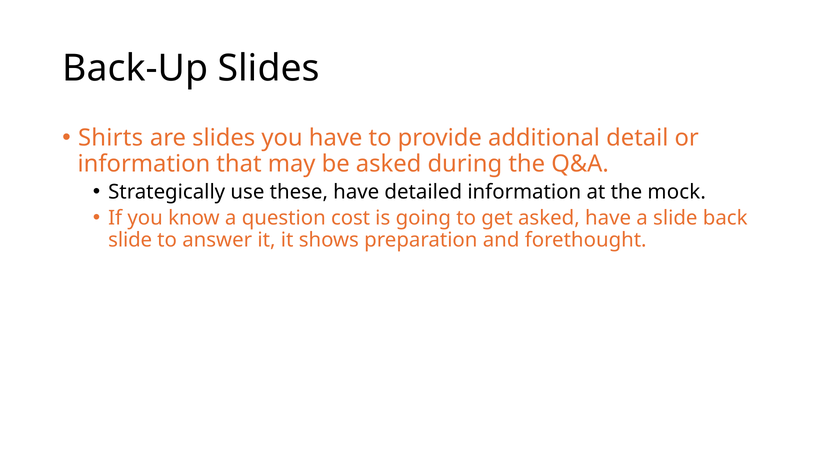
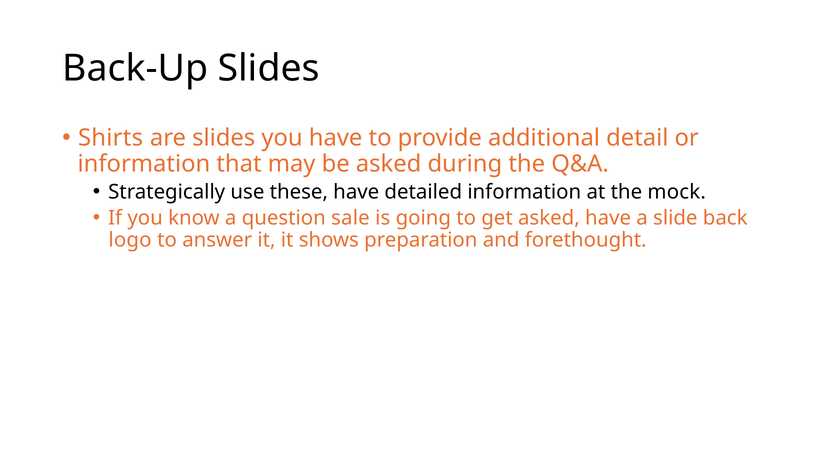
cost: cost -> sale
slide at (130, 240): slide -> logo
